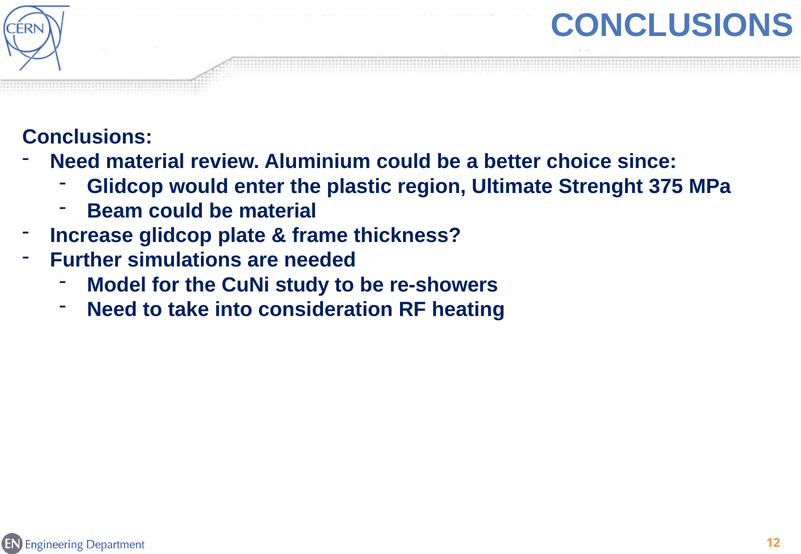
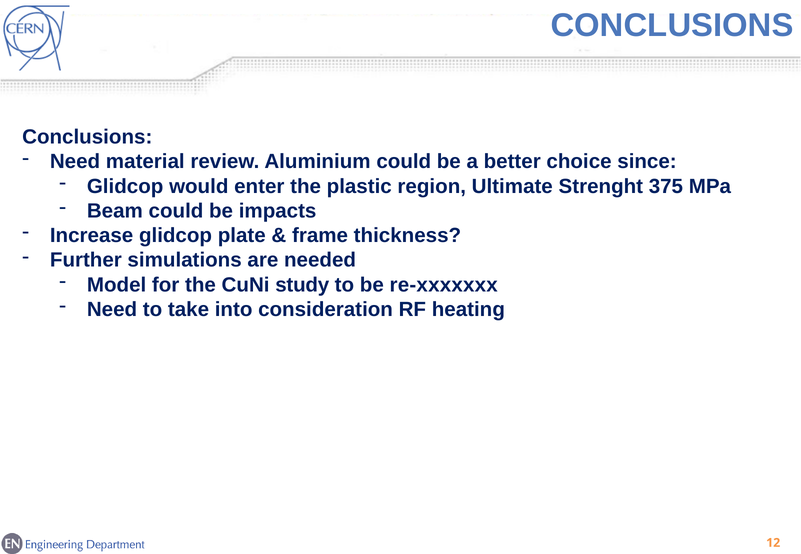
be material: material -> impacts
re-showers: re-showers -> re-xxxxxxx
